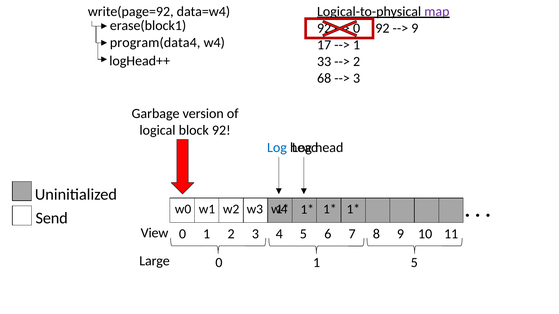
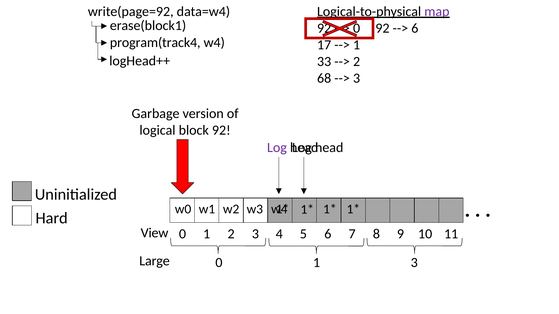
9 at (415, 28): 9 -> 6
program(data4: program(data4 -> program(track4
Log at (277, 148) colour: blue -> purple
Send: Send -> Hard
1 5: 5 -> 3
